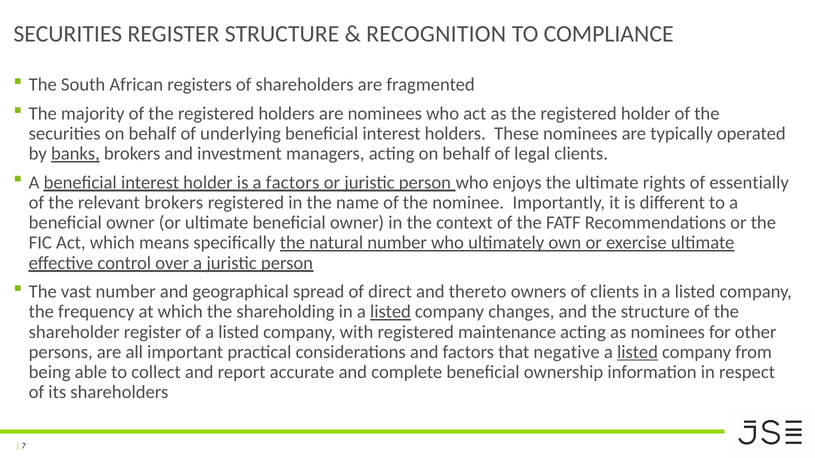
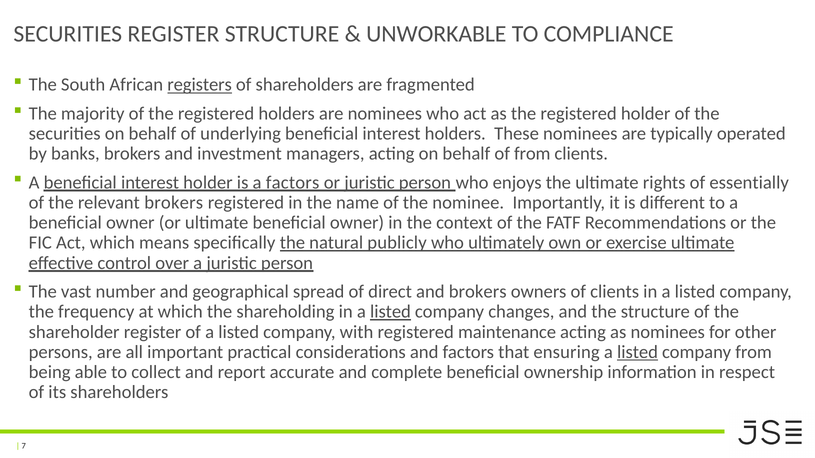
RECOGNITION: RECOGNITION -> UNWORKABLE
registers underline: none -> present
banks underline: present -> none
of legal: legal -> from
natural number: number -> publicly
and thereto: thereto -> brokers
negative: negative -> ensuring
